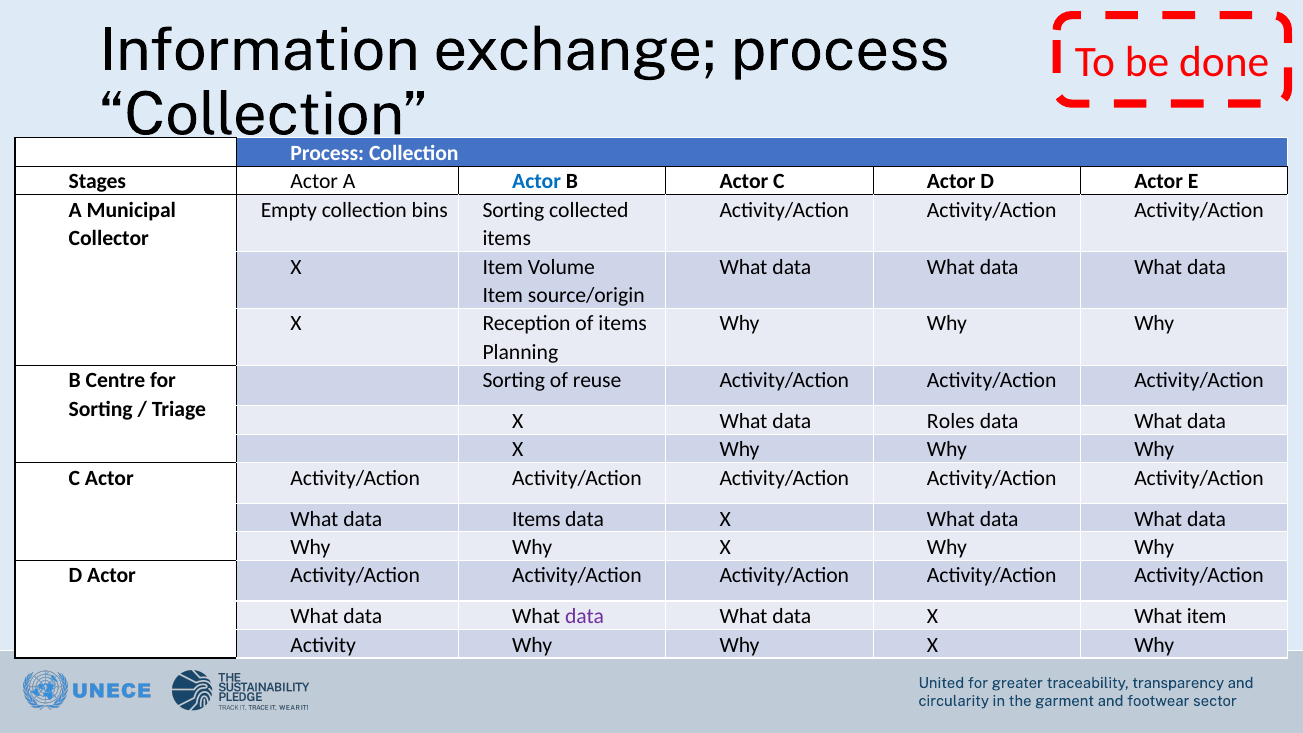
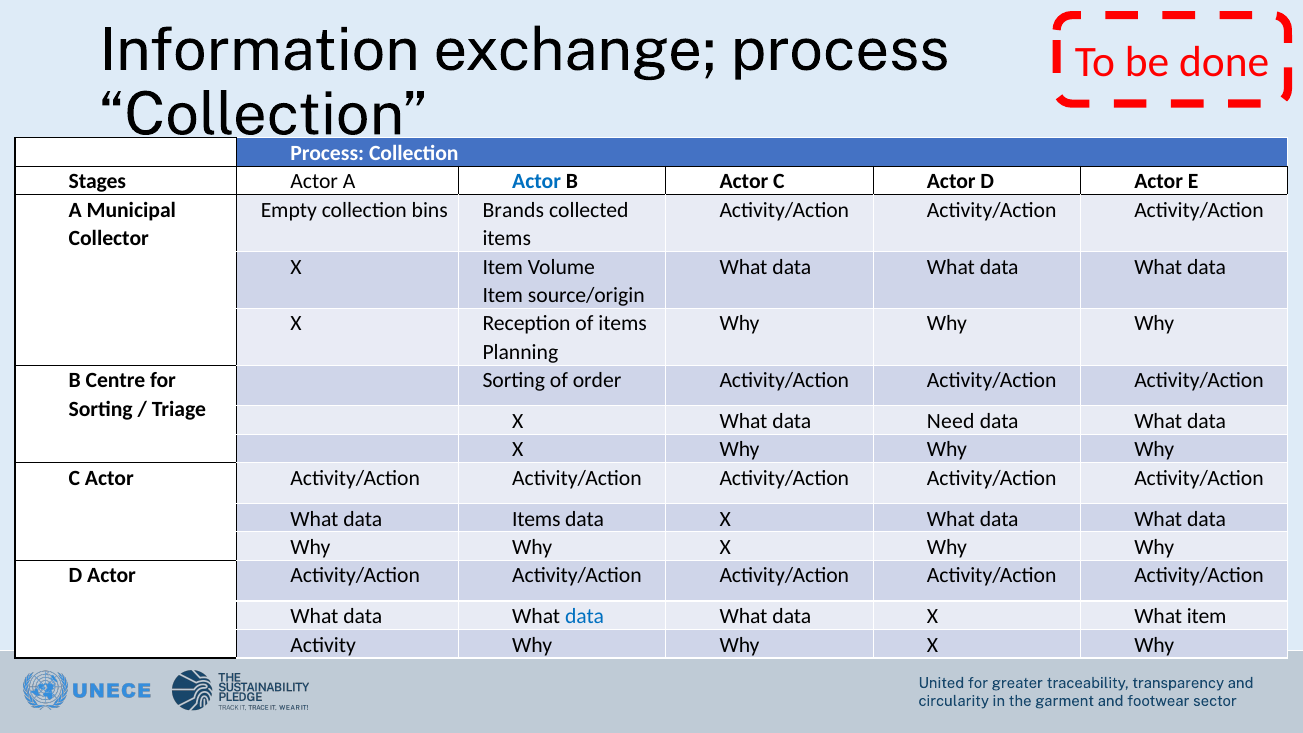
bins Sorting: Sorting -> Brands
reuse: reuse -> order
Roles: Roles -> Need
data at (585, 616) colour: purple -> blue
